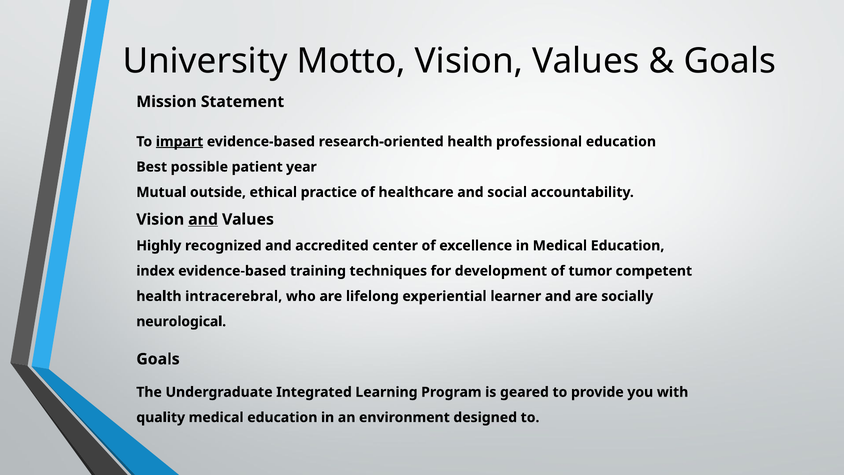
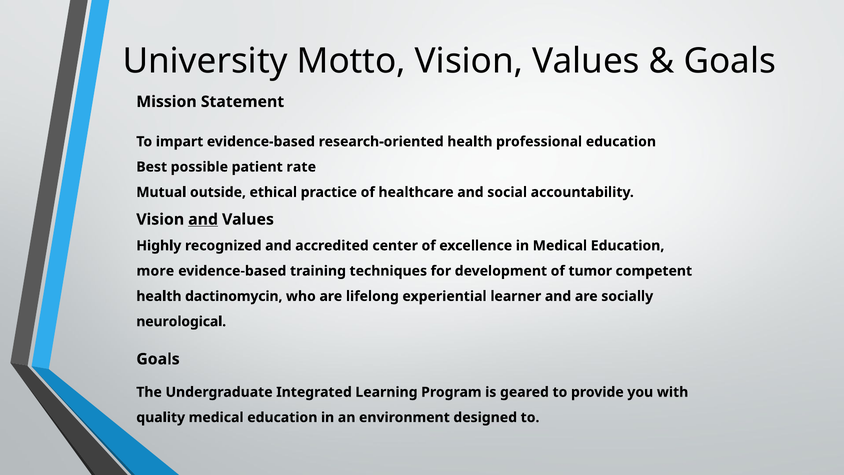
impart underline: present -> none
year: year -> rate
index: index -> more
intracerebral: intracerebral -> dactinomycin
